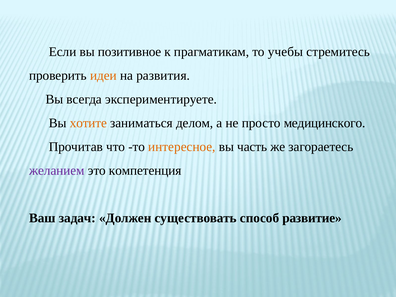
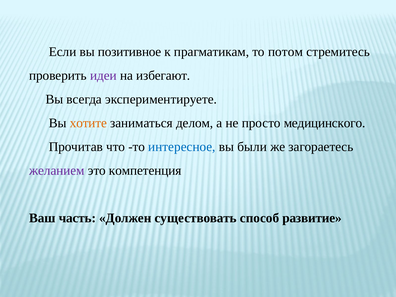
учебы: учебы -> потом
идеи colour: orange -> purple
развития: развития -> избегают
интересное colour: orange -> blue
часть: часть -> были
задач: задач -> часть
